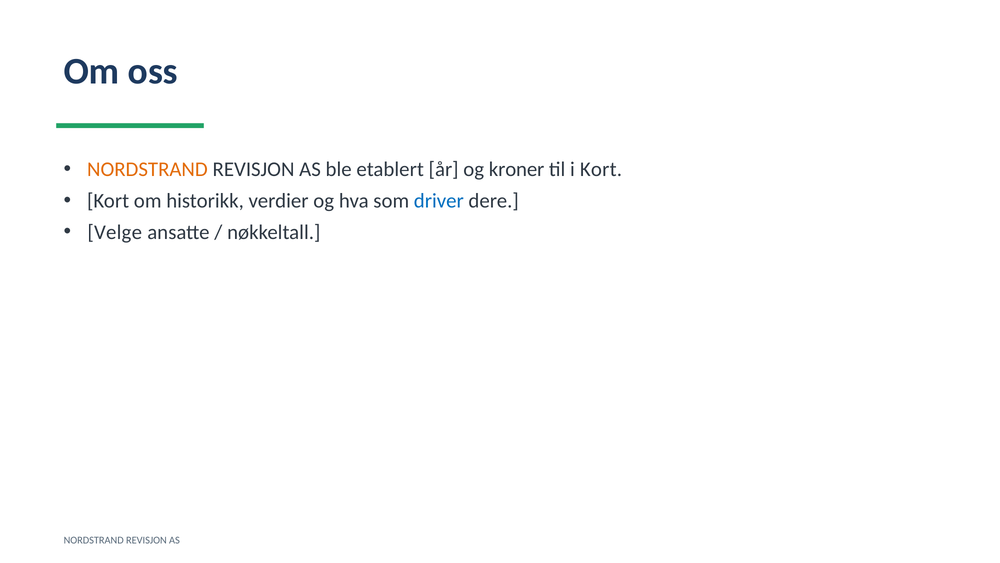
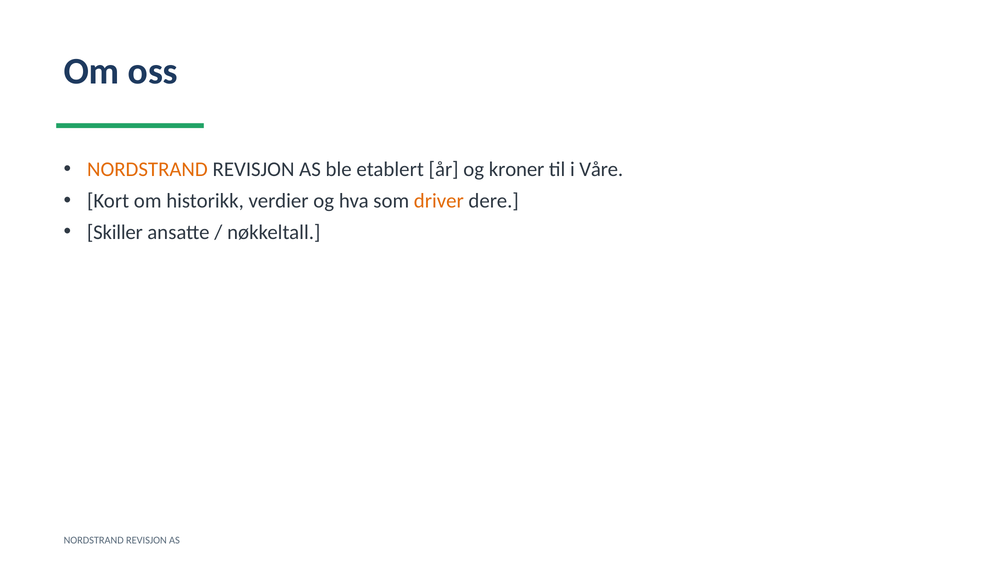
i Kort: Kort -> Våre
driver colour: blue -> orange
Velge: Velge -> Skiller
